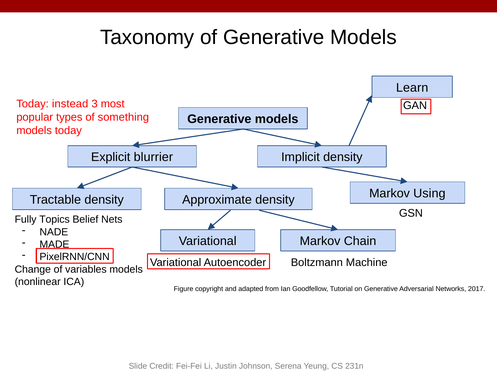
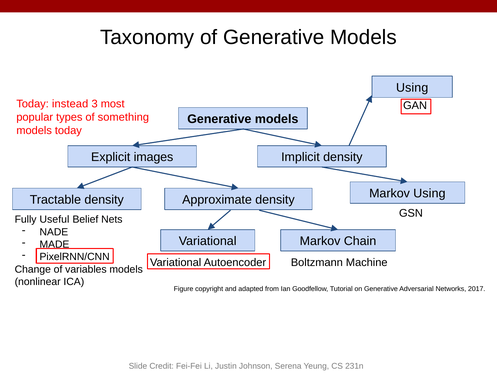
Learn at (412, 88): Learn -> Using
blurrier: blurrier -> images
Topics: Topics -> Useful
